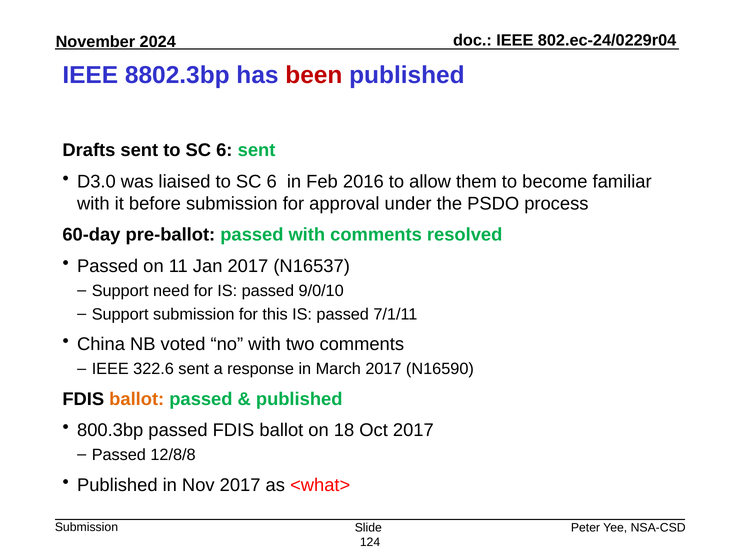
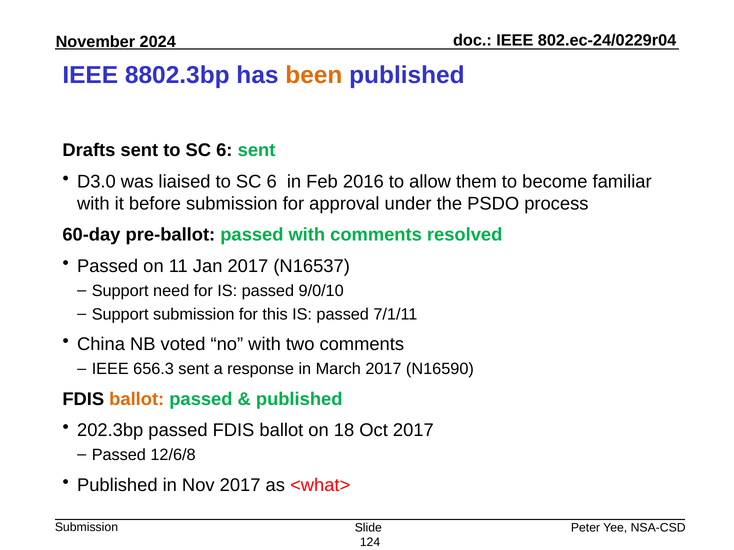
been colour: red -> orange
322.6: 322.6 -> 656.3
800.3bp: 800.3bp -> 202.3bp
12/8/8: 12/8/8 -> 12/6/8
